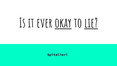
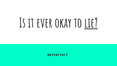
okay underline: present -> none
